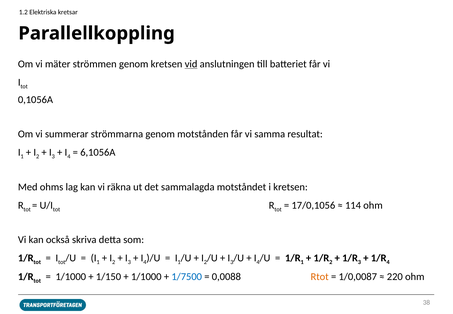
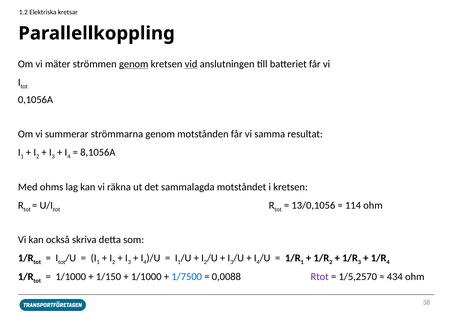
genom at (134, 64) underline: none -> present
6,1056A: 6,1056A -> 8,1056A
17/0,1056: 17/0,1056 -> 13/0,1056
Rtot colour: orange -> purple
1/0,0087: 1/0,0087 -> 1/5,2570
220: 220 -> 434
